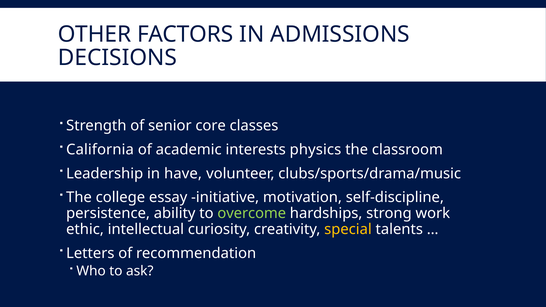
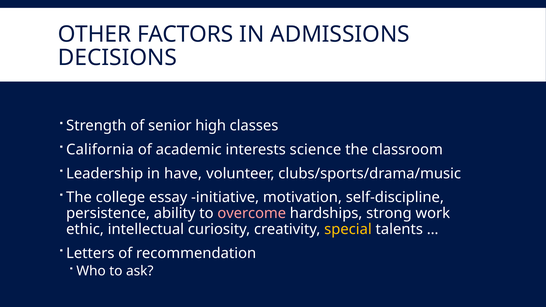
core: core -> high
physics: physics -> science
overcome colour: light green -> pink
